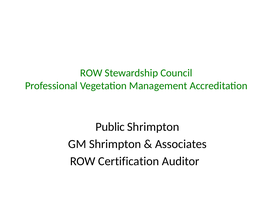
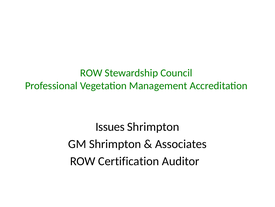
Public: Public -> Issues
